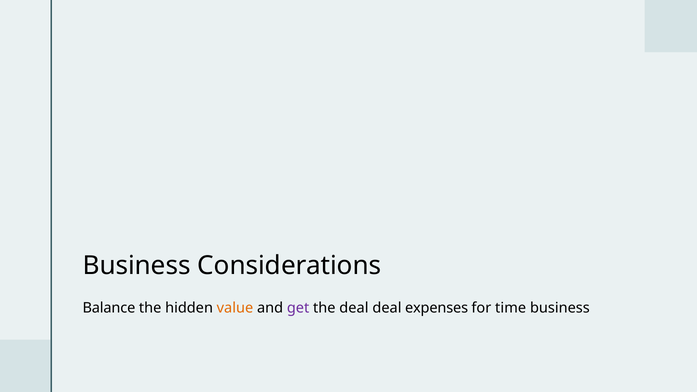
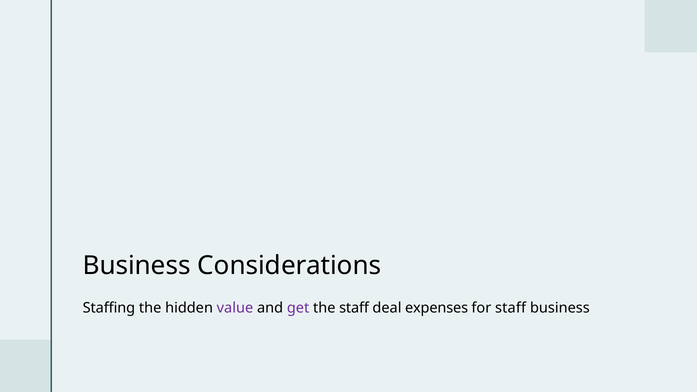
Balance: Balance -> Staffing
value colour: orange -> purple
the deal: deal -> staff
for time: time -> staff
